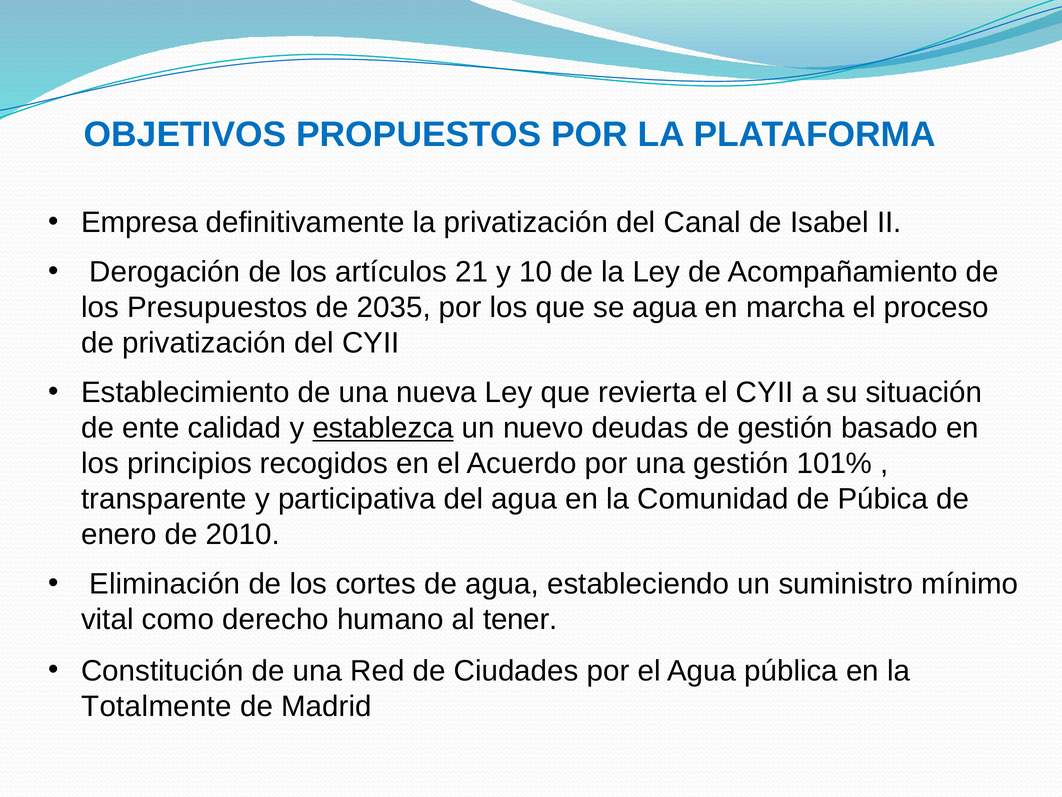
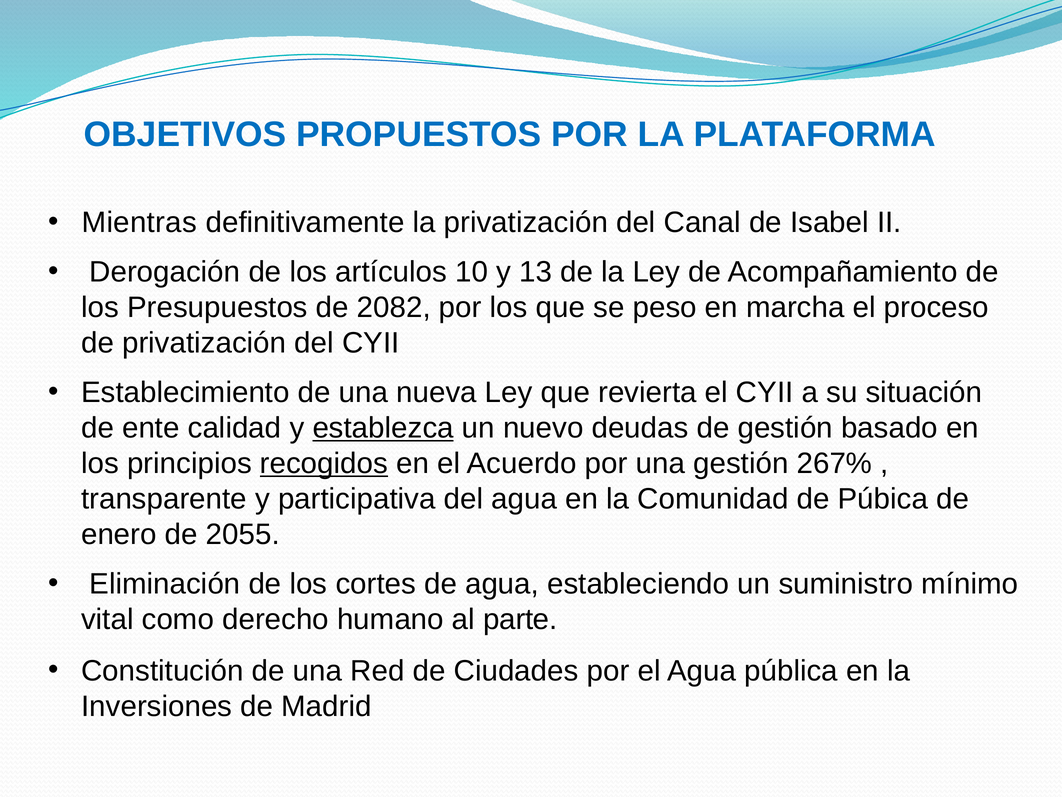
Empresa: Empresa -> Mientras
21: 21 -> 10
10: 10 -> 13
2035: 2035 -> 2082
se agua: agua -> peso
recogidos underline: none -> present
101%: 101% -> 267%
2010: 2010 -> 2055
tener: tener -> parte
Totalmente: Totalmente -> Inversiones
